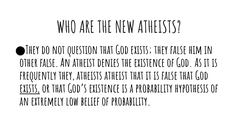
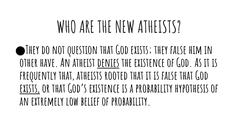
other false: false -> have
denies underline: none -> present
frequently they: they -> that
atheists atheist: atheist -> rooted
